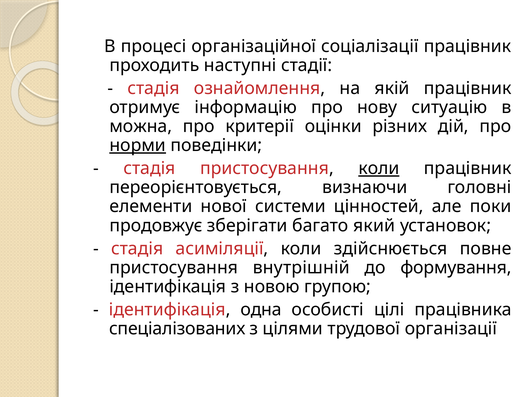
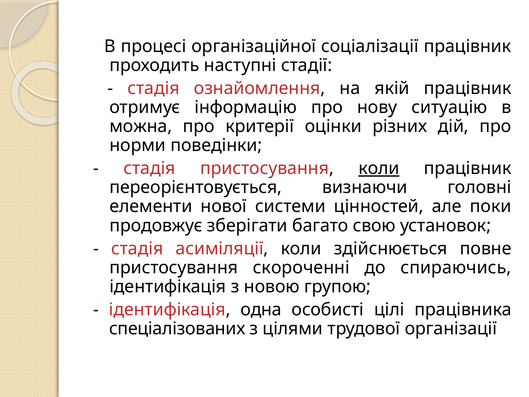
норми underline: present -> none
який: який -> свою
внутрішній: внутрішній -> скороченні
формування: формування -> спираючись
